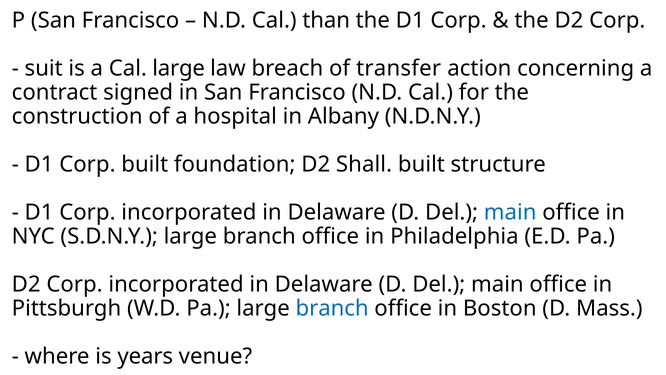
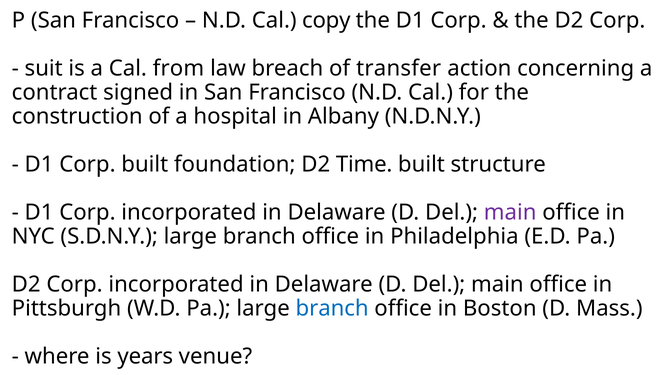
than: than -> copy
Cal large: large -> from
Shall: Shall -> Time
main at (510, 212) colour: blue -> purple
